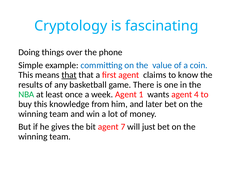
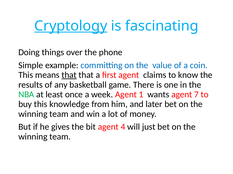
Cryptology underline: none -> present
4: 4 -> 7
7: 7 -> 4
